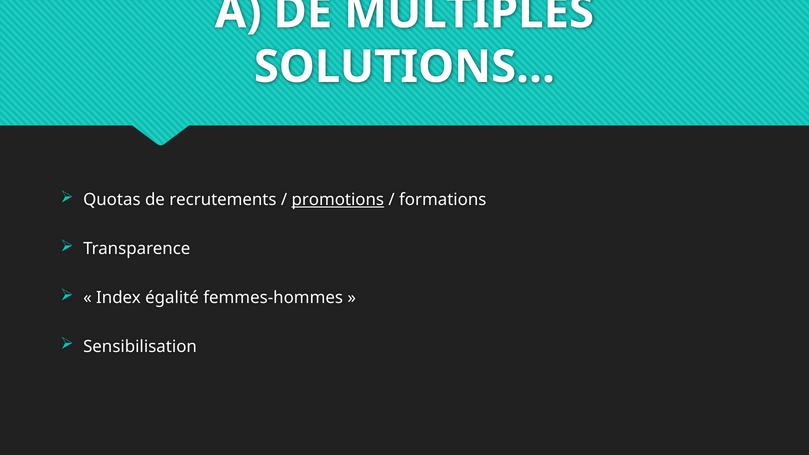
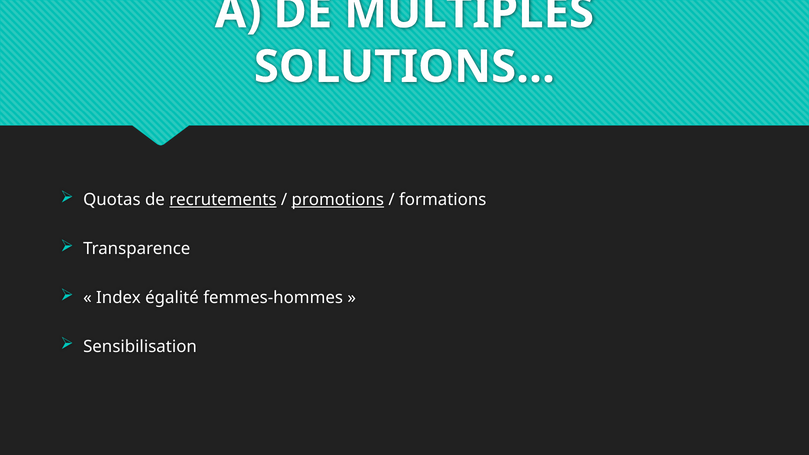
recrutements underline: none -> present
